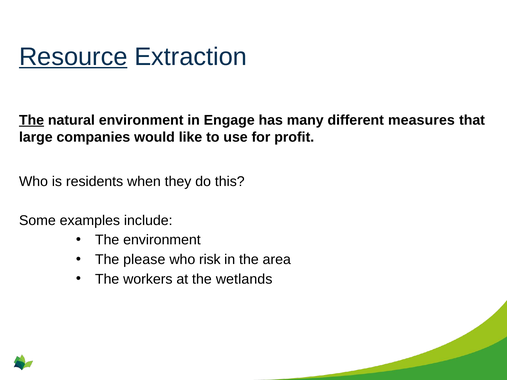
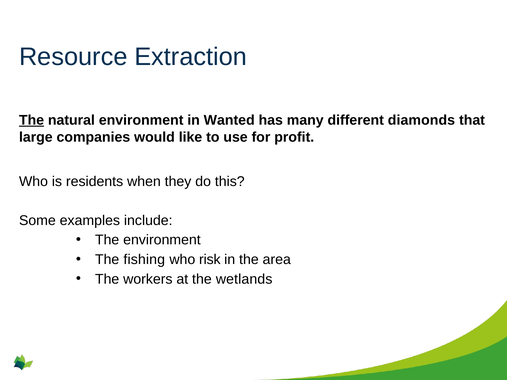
Resource underline: present -> none
Engage: Engage -> Wanted
measures: measures -> diamonds
please: please -> fishing
